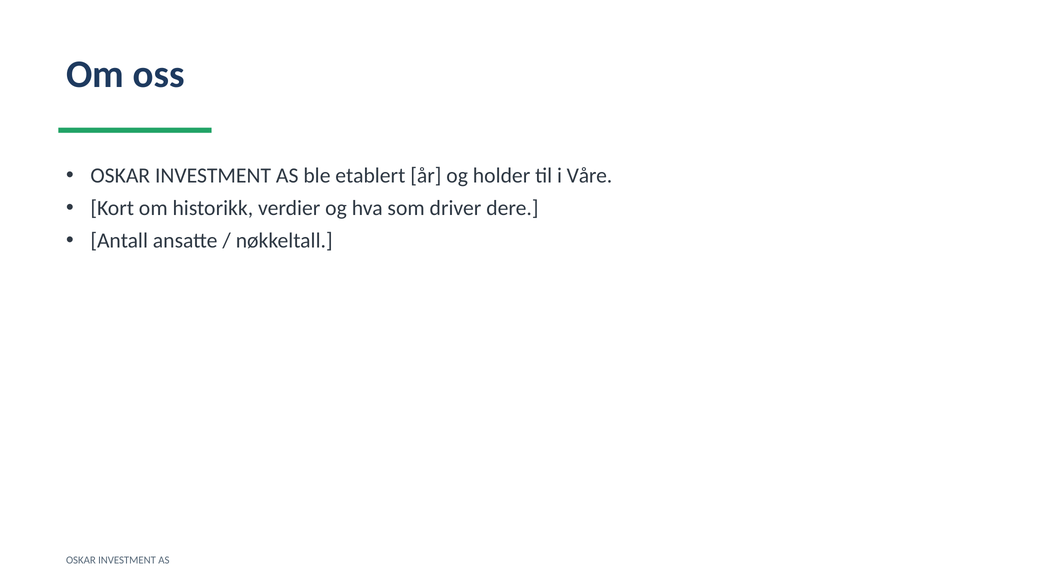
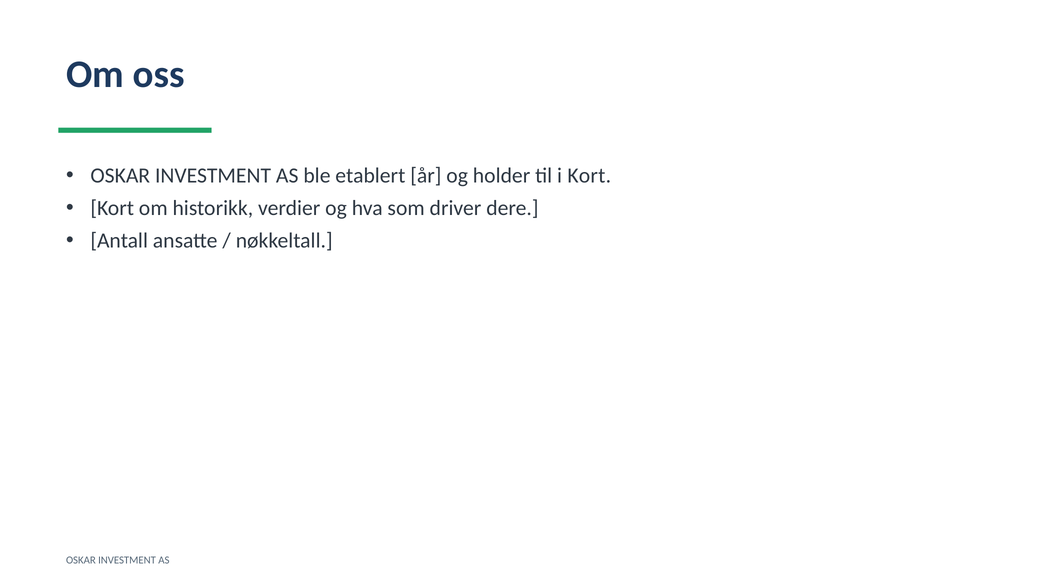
i Våre: Våre -> Kort
